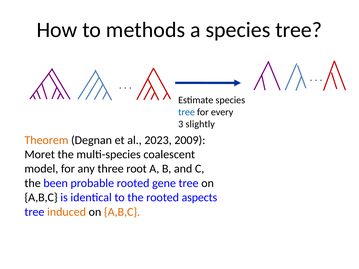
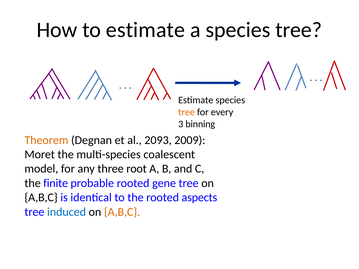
to methods: methods -> estimate
tree at (187, 112) colour: blue -> orange
slightly: slightly -> binning
2023: 2023 -> 2093
been: been -> finite
induced colour: orange -> blue
